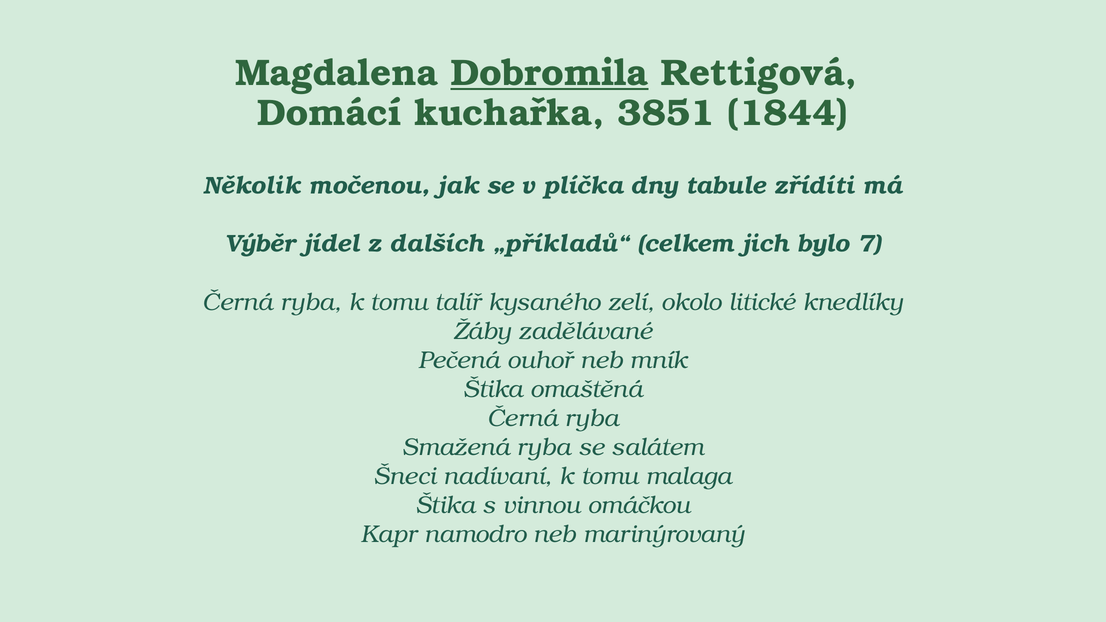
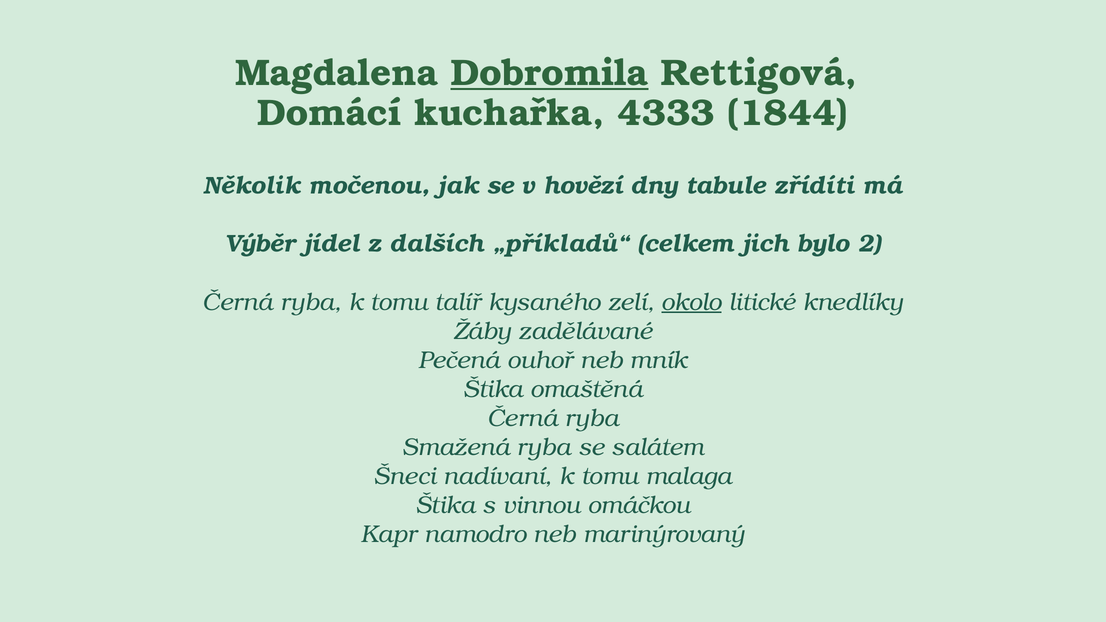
3851: 3851 -> 4333
plíčka: plíčka -> hovězí
7: 7 -> 2
okolo underline: none -> present
